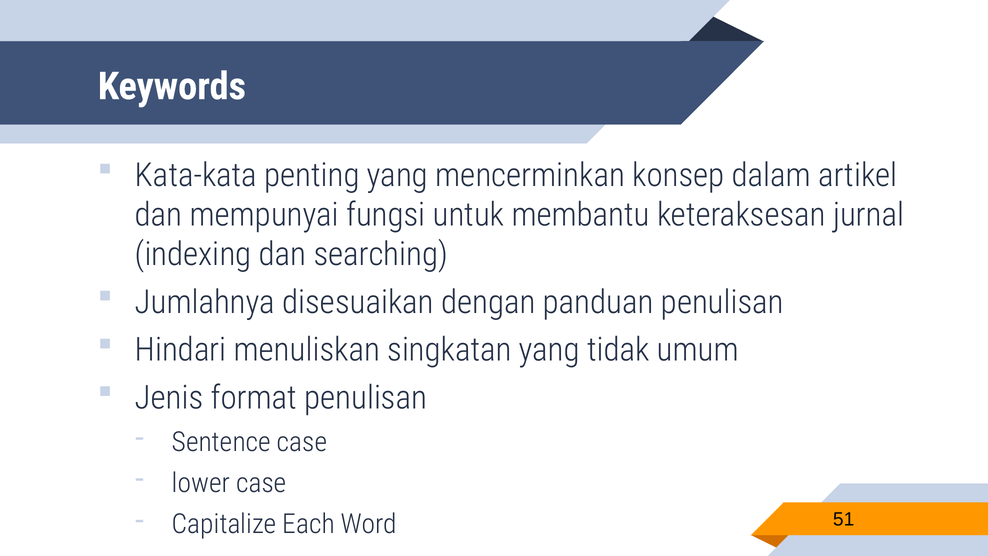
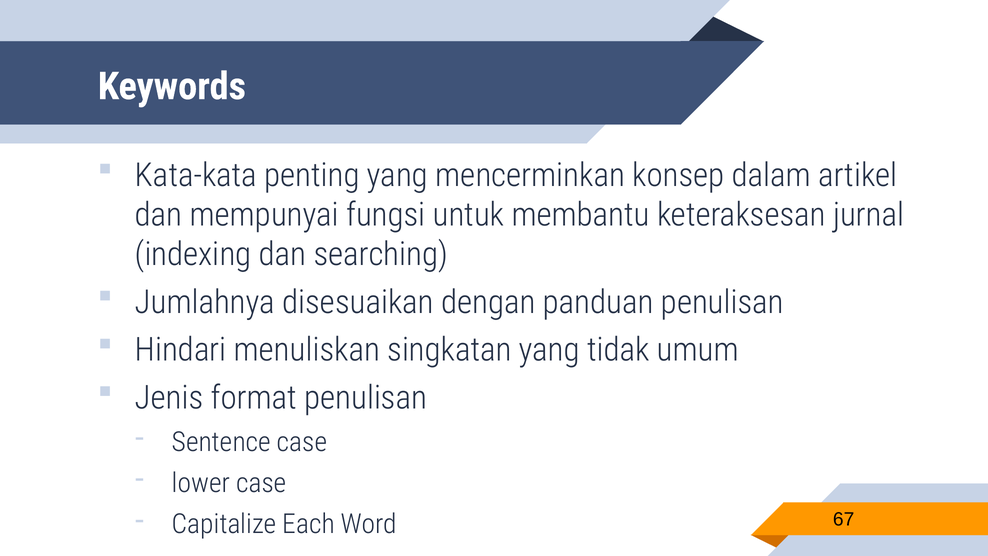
51: 51 -> 67
